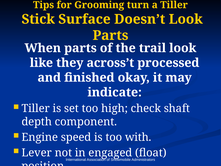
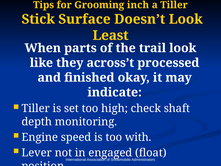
turn: turn -> inch
Parts at (110, 35): Parts -> Least
component: component -> monitoring
